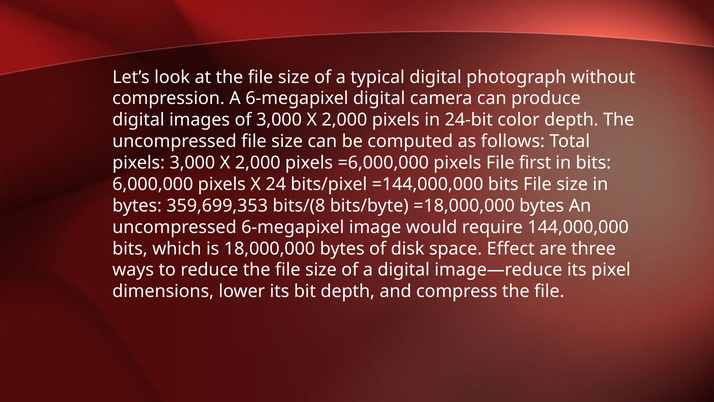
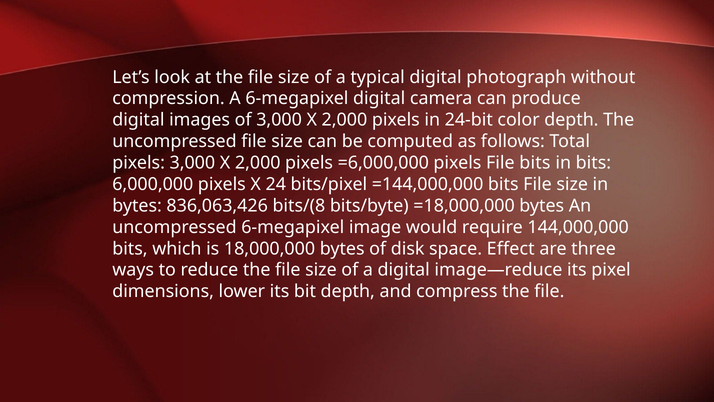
File first: first -> bits
359,699,353: 359,699,353 -> 836,063,426
